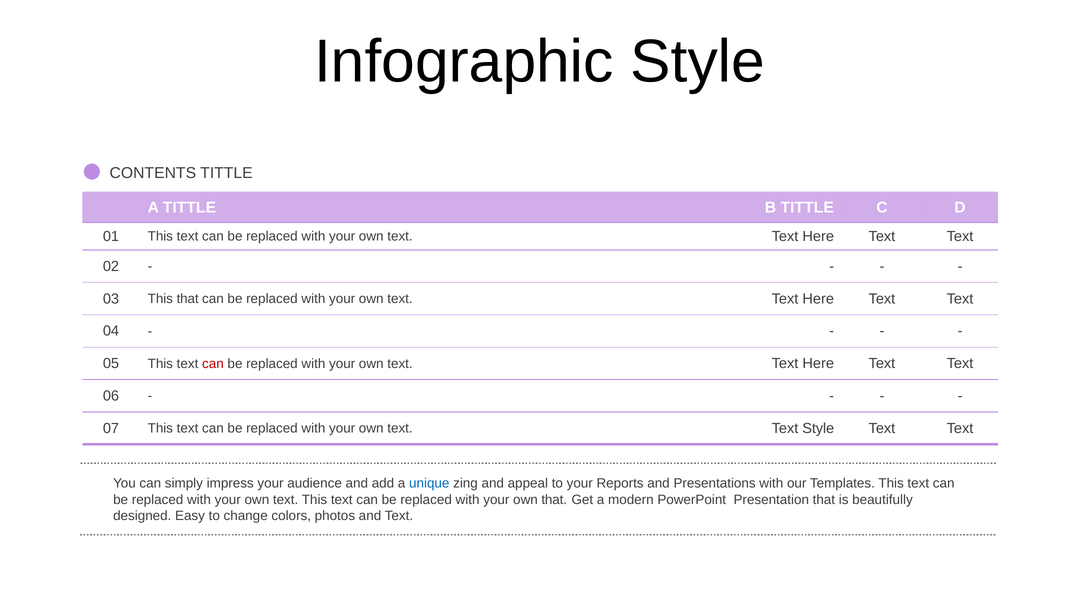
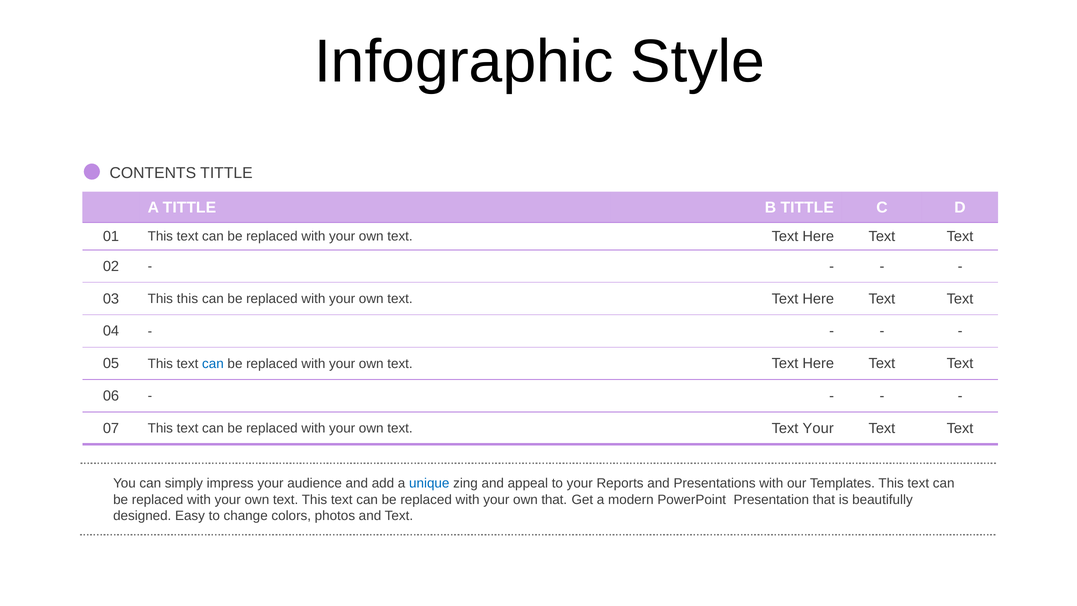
This that: that -> this
can at (213, 363) colour: red -> blue
Text Style: Style -> Your
